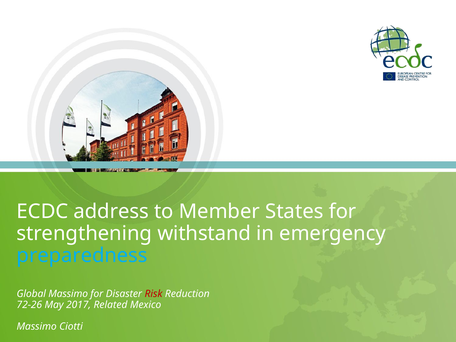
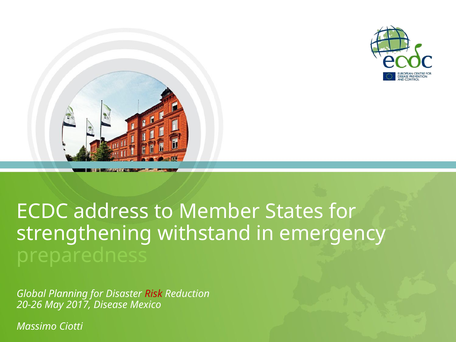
preparedness colour: light blue -> light green
Global Massimo: Massimo -> Planning
72-26: 72-26 -> 20-26
Related: Related -> Disease
